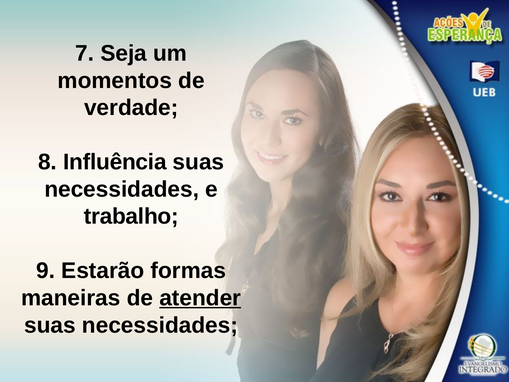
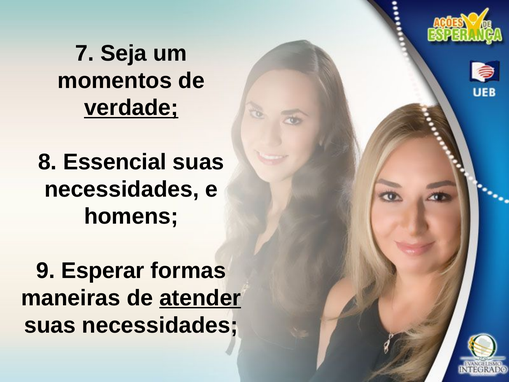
verdade underline: none -> present
Influência: Influência -> Essencial
trabalho: trabalho -> homens
Estarão: Estarão -> Esperar
